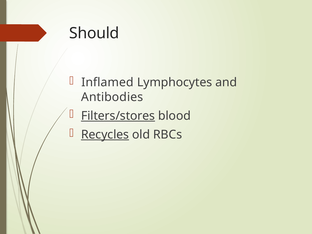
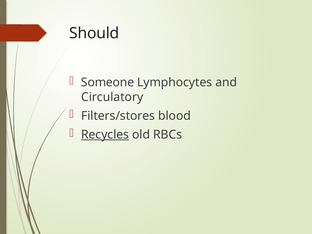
Inflamed: Inflamed -> Someone
Antibodies: Antibodies -> Circulatory
Filters/stores underline: present -> none
